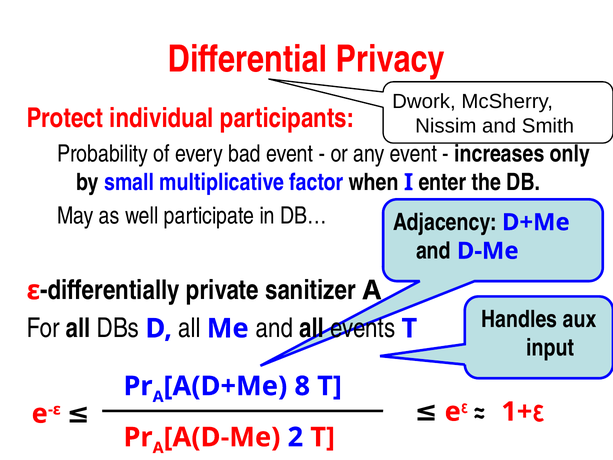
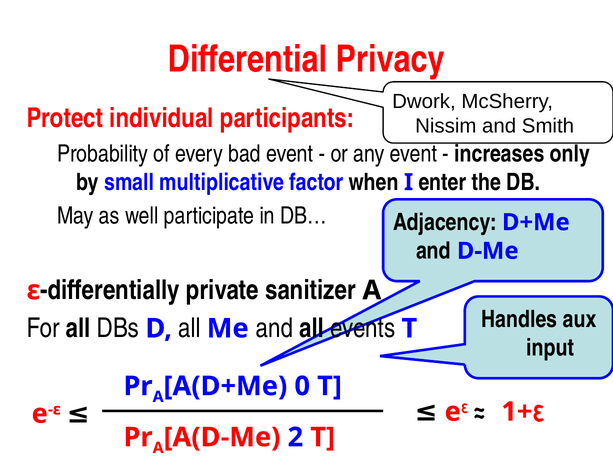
8: 8 -> 0
